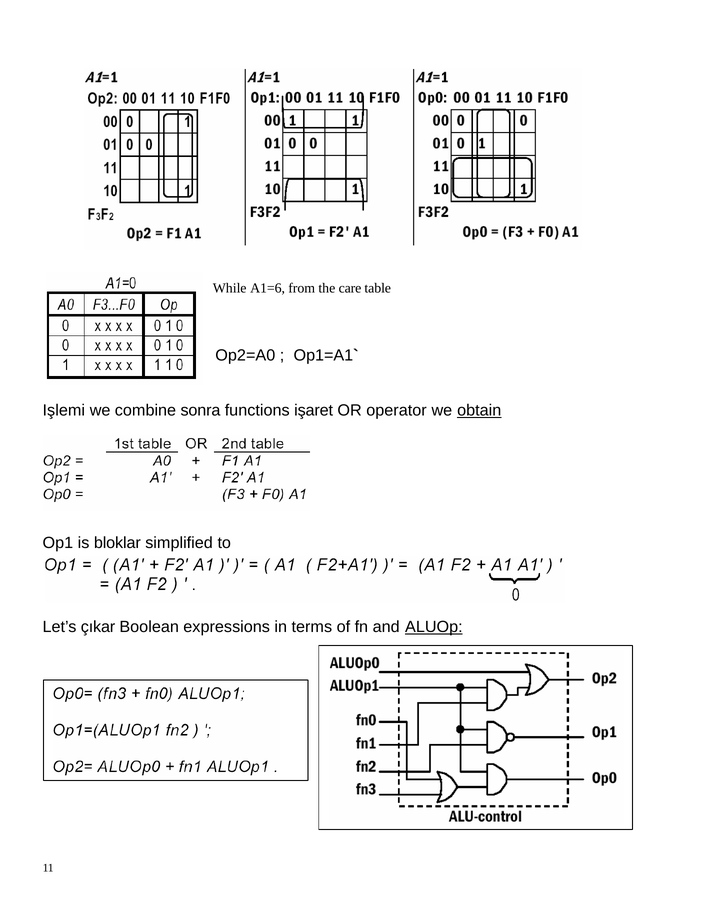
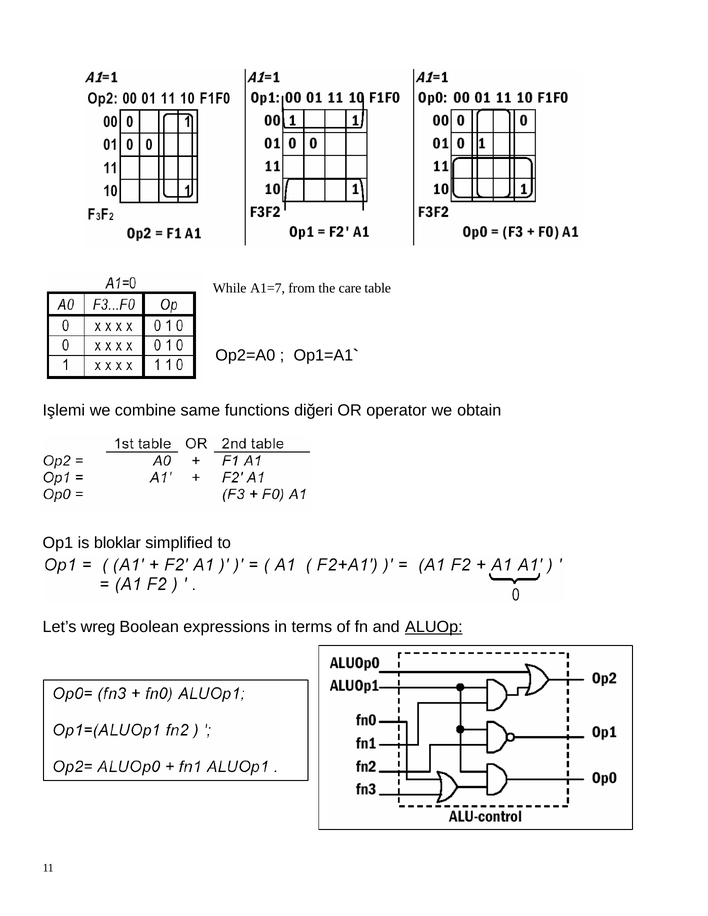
A1=6: A1=6 -> A1=7
sonra: sonra -> same
işaret: işaret -> diğeri
obtain underline: present -> none
çıkar: çıkar -> wreg
